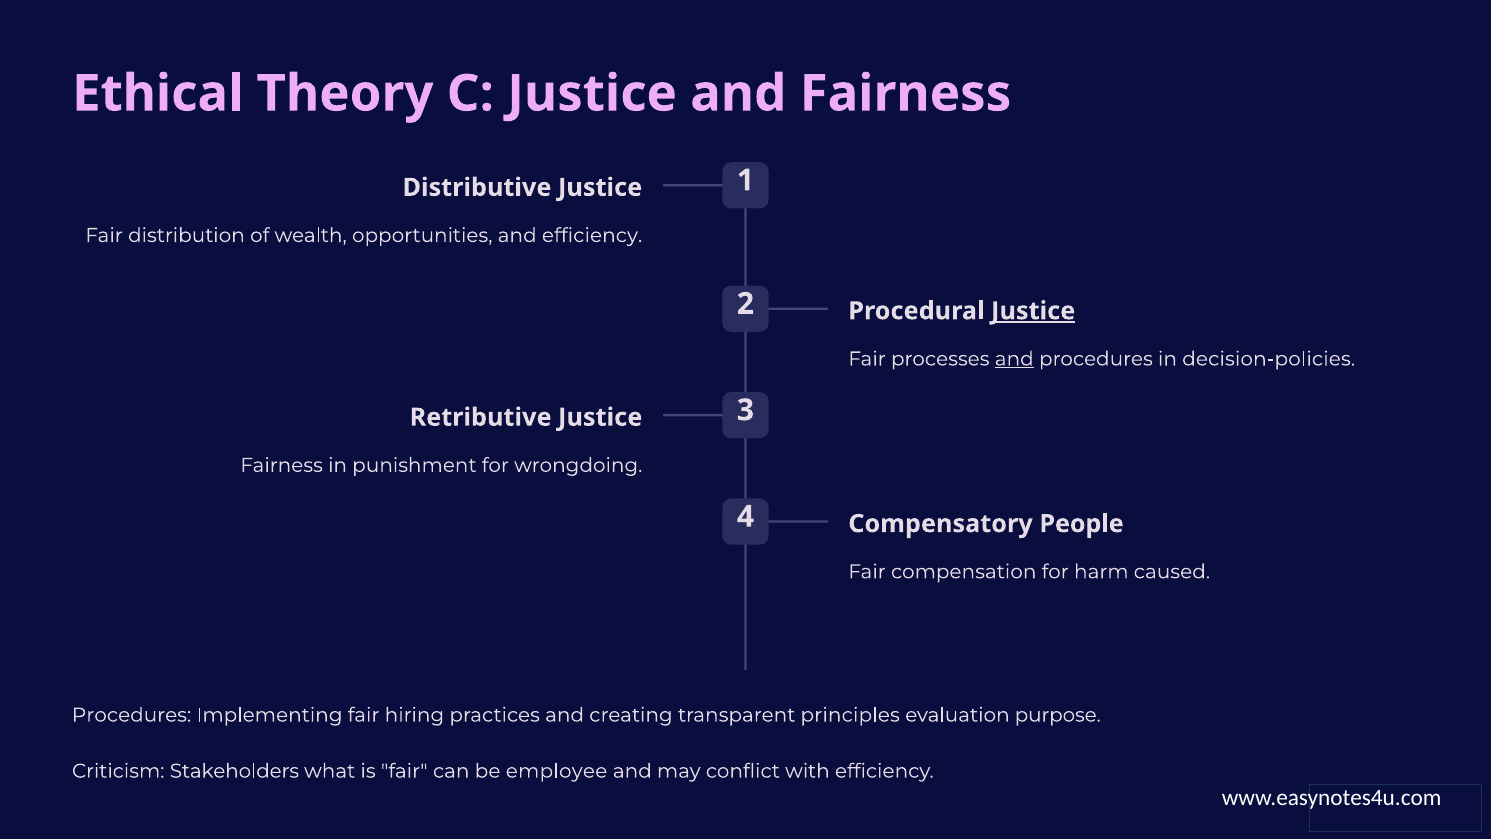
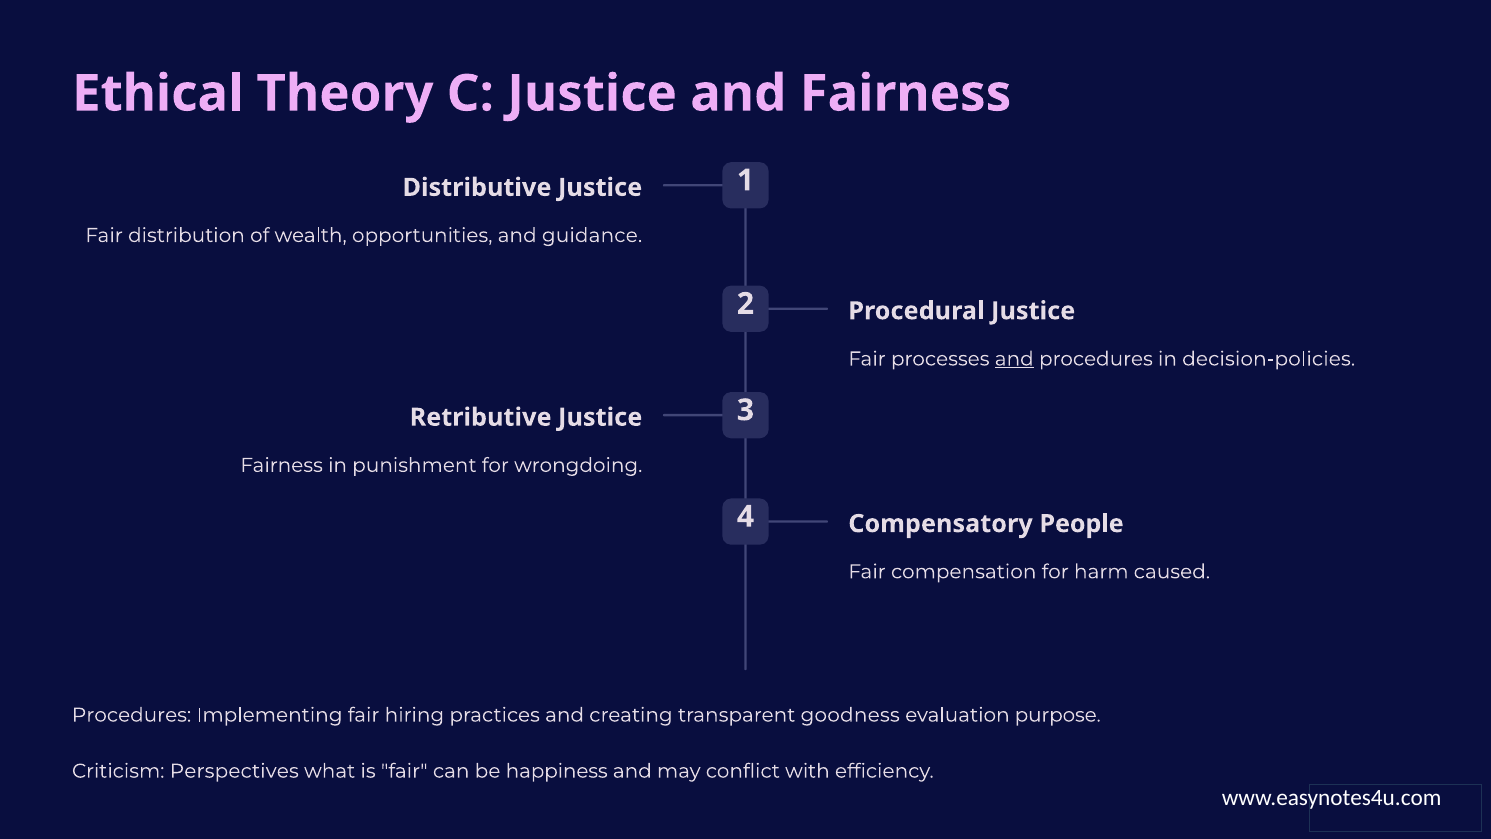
and efficiency: efficiency -> guidance
Justice at (1033, 311) underline: present -> none
principles: principles -> goodness
Stakeholders: Stakeholders -> Perspectives
employee: employee -> happiness
